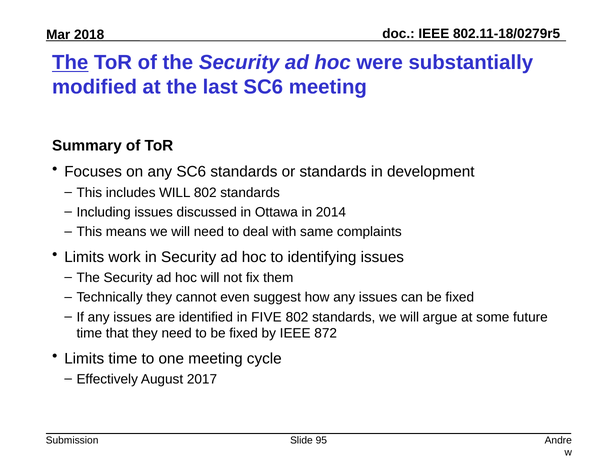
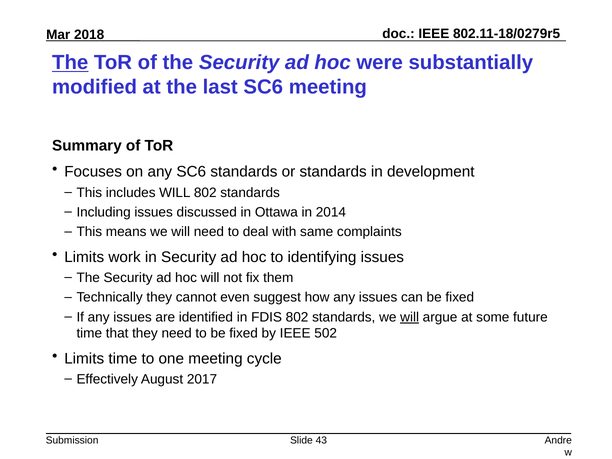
FIVE: FIVE -> FDIS
will at (410, 317) underline: none -> present
872: 872 -> 502
95: 95 -> 43
